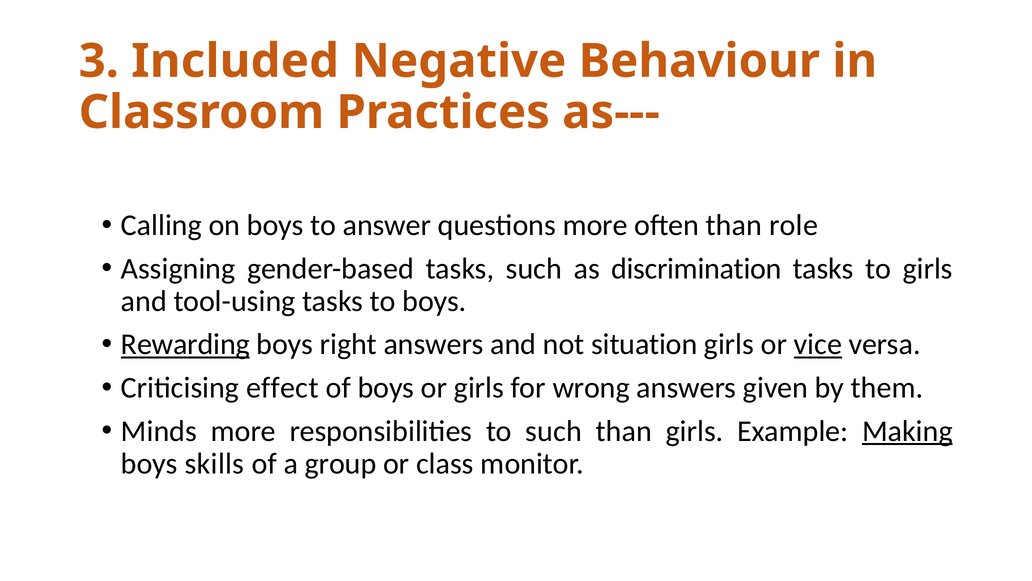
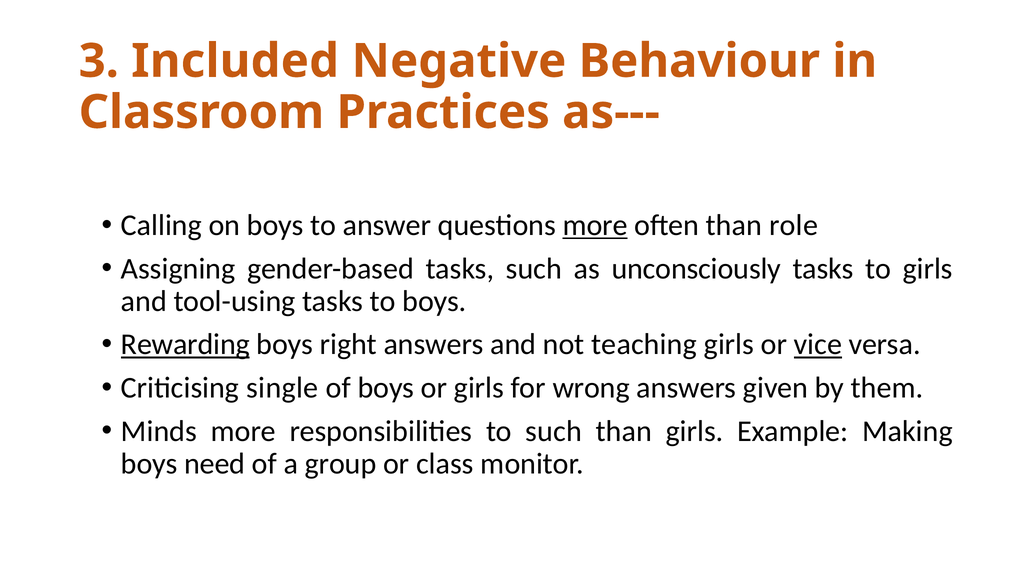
more at (595, 225) underline: none -> present
discrimination: discrimination -> unconsciously
situation: situation -> teaching
effect: effect -> single
Making underline: present -> none
skills: skills -> need
